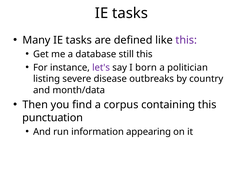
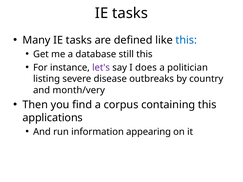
this at (186, 40) colour: purple -> blue
born: born -> does
month/data: month/data -> month/very
punctuation: punctuation -> applications
